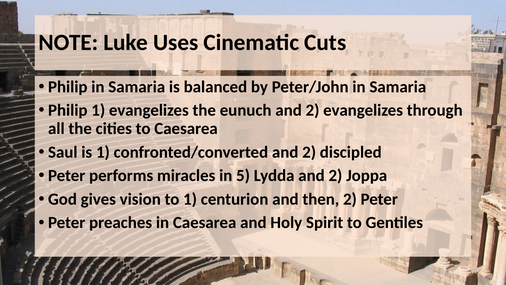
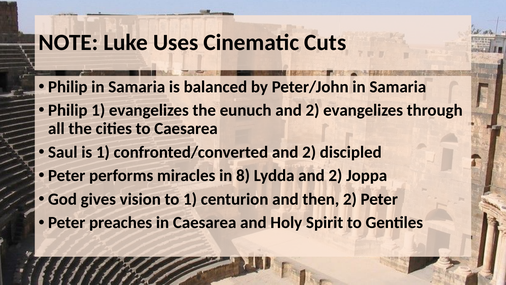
5: 5 -> 8
